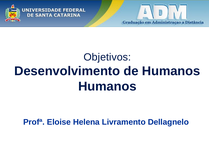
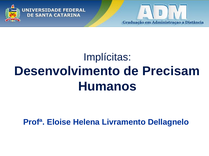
Objetivos: Objetivos -> Implícitas
de Humanos: Humanos -> Precisam
